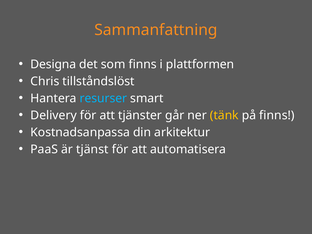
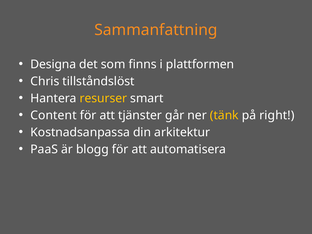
resurser colour: light blue -> yellow
Delivery: Delivery -> Content
på finns: finns -> right
tjänst: tjänst -> blogg
